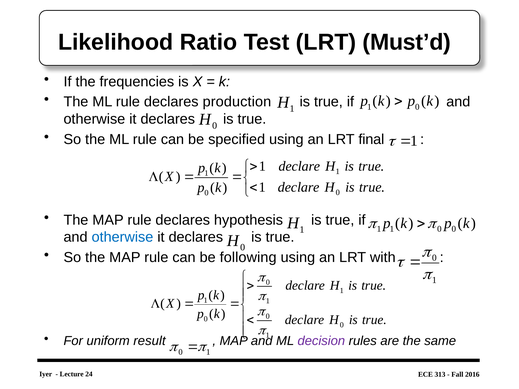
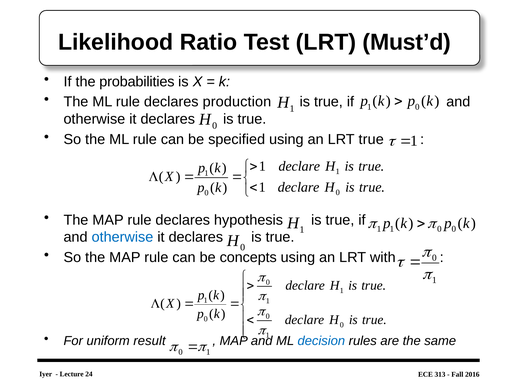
frequencies: frequencies -> probabilities
LRT final: final -> true
following: following -> concepts
decision colour: purple -> blue
